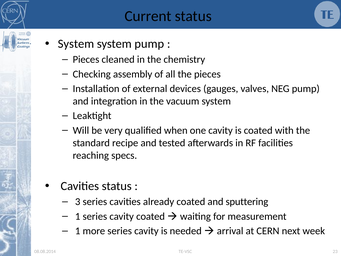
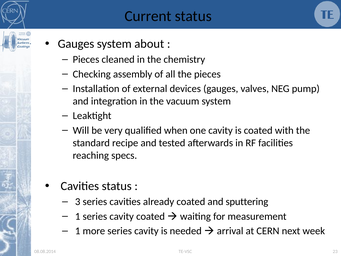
System at (76, 44): System -> Gauges
system pump: pump -> about
